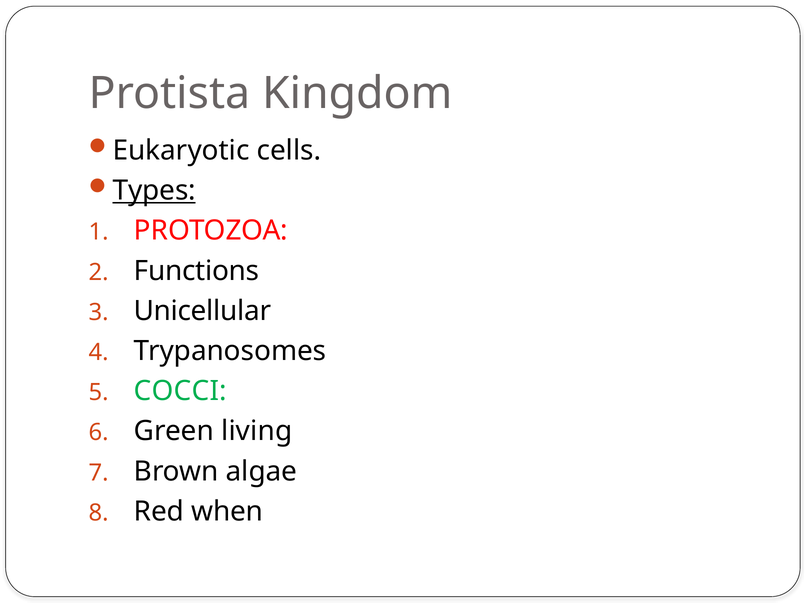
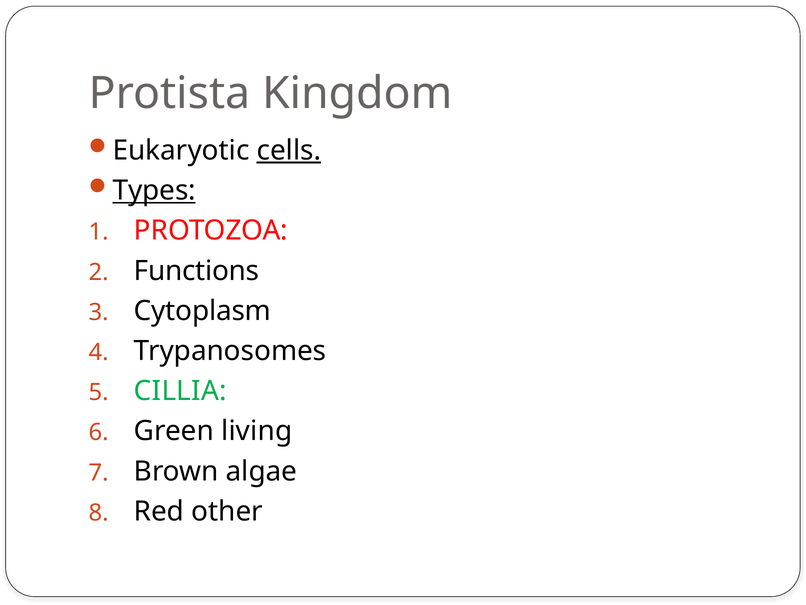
cells underline: none -> present
Unicellular: Unicellular -> Cytoplasm
COCCI: COCCI -> CILLIA
when: when -> other
